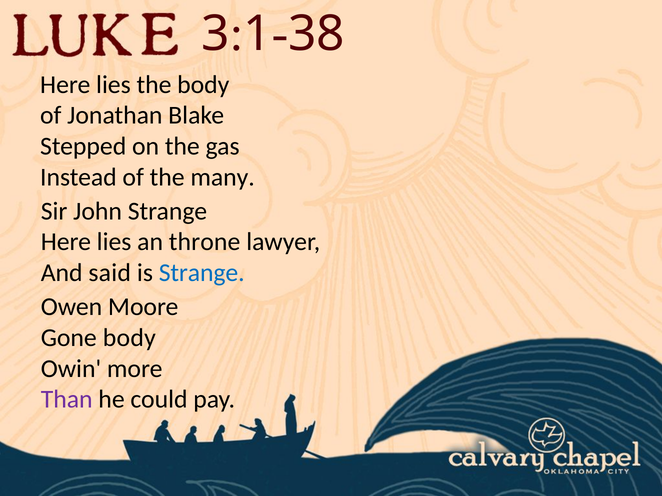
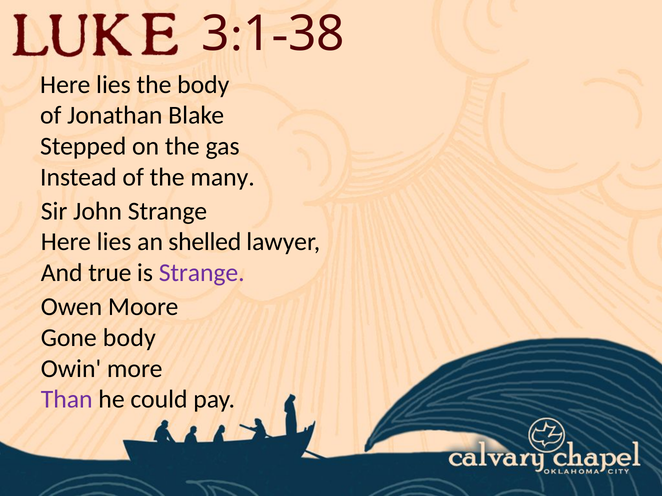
throne: throne -> shelled
said: said -> true
Strange at (202, 273) colour: blue -> purple
